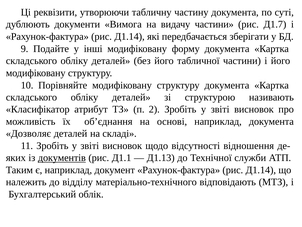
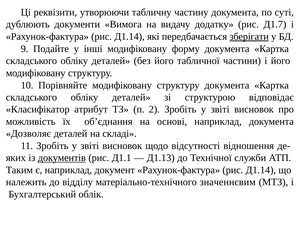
видачу частини: частини -> додатку
зберігати underline: none -> present
називають: називають -> відповідає
відповідають: відповідають -> значеннєвим
